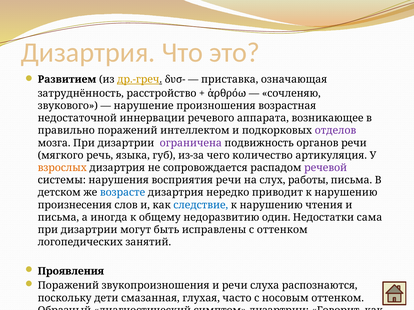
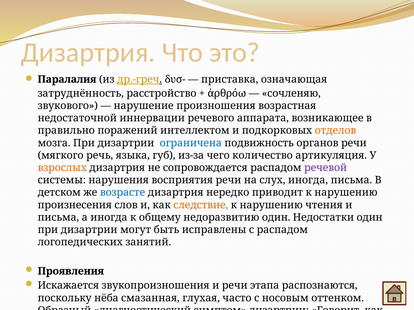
Развитием: Развитием -> Паралалия
отделов colour: purple -> orange
ограничена colour: purple -> blue
слух работы: работы -> иногда
следствие colour: blue -> orange
Недостатки сама: сама -> один
с оттенком: оттенком -> распадом
Поражений at (68, 286): Поражений -> Искажается
слуха: слуха -> этапа
дети: дети -> нёба
